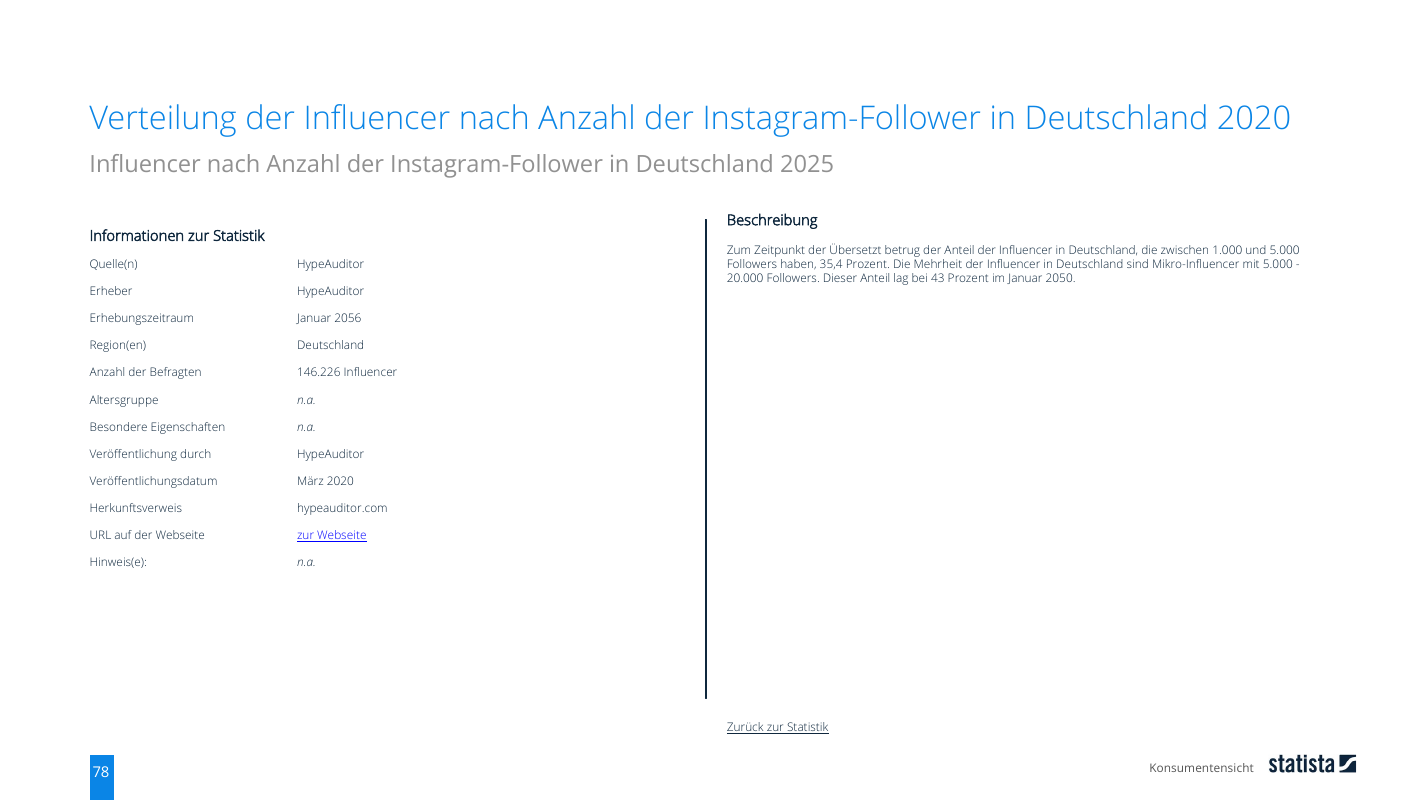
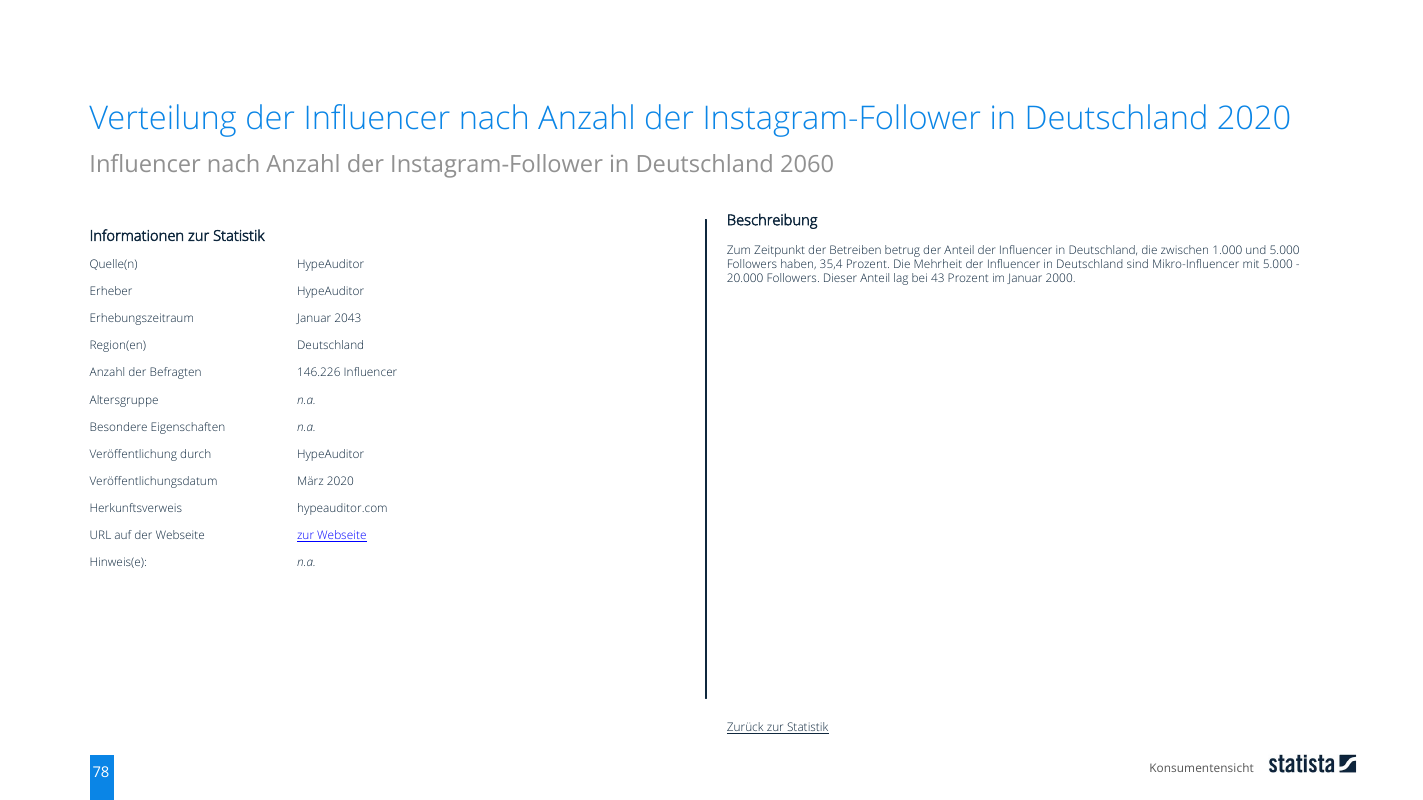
2025: 2025 -> 2060
Übersetzt: Übersetzt -> Betreiben
2050: 2050 -> 2000
2056: 2056 -> 2043
